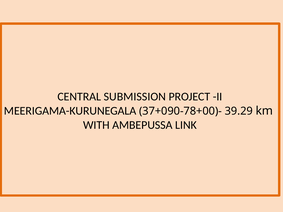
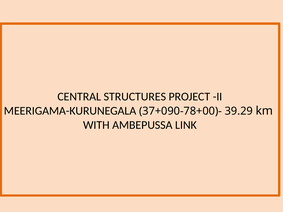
SUBMISSION: SUBMISSION -> STRUCTURES
